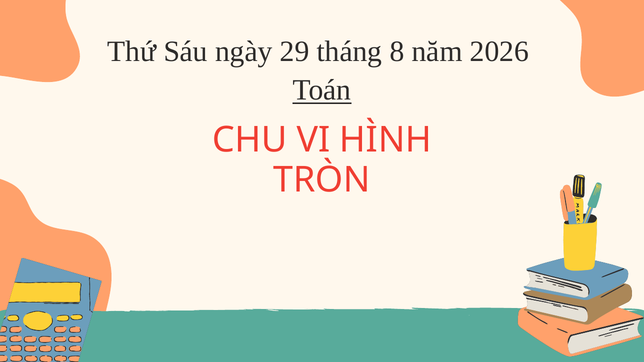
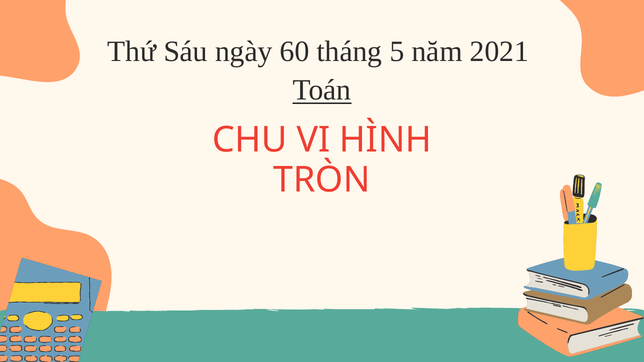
29: 29 -> 60
8: 8 -> 5
2026: 2026 -> 2021
